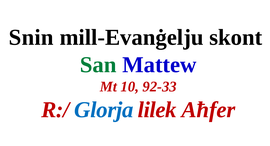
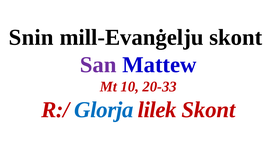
San colour: green -> purple
92-33: 92-33 -> 20-33
lilek Aħfer: Aħfer -> Skont
